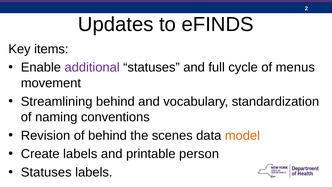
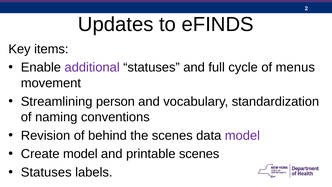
Streamlining behind: behind -> person
model at (242, 135) colour: orange -> purple
Create labels: labels -> model
printable person: person -> scenes
